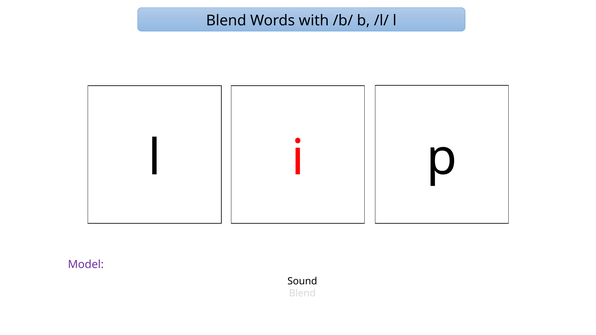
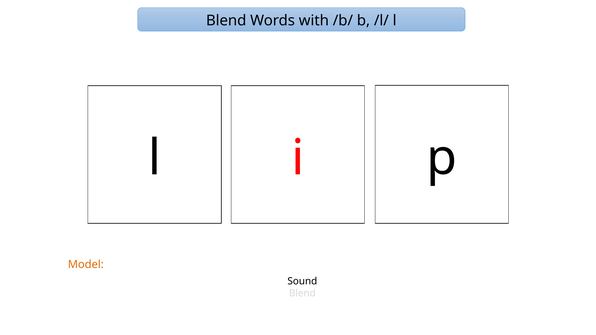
Model colour: purple -> orange
